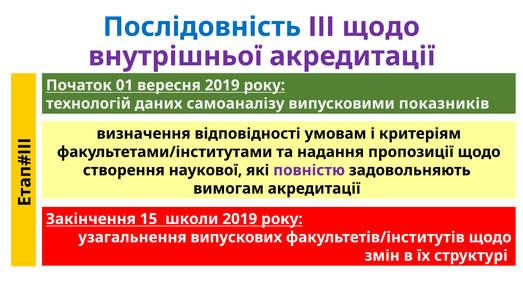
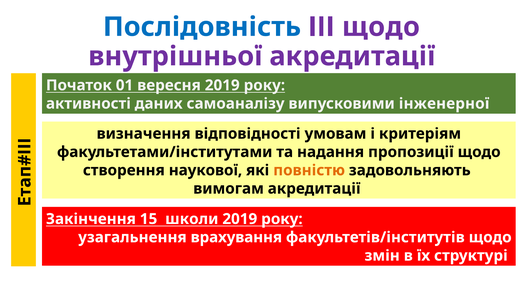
технологій: технологій -> активності
показників: показників -> інженерної
повністю colour: purple -> orange
випускових: випускових -> врахування
